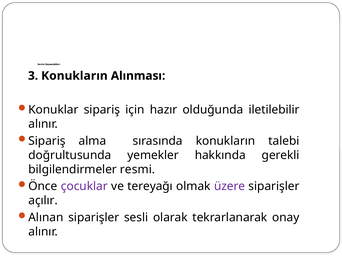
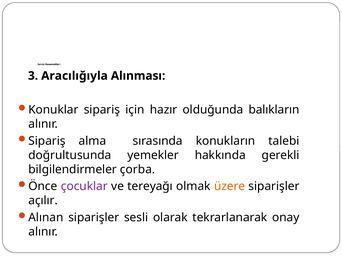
3 Konukların: Konukların -> Aracılığıyla
iletilebilir: iletilebilir -> balıkların
resmi: resmi -> çorba
üzere colour: purple -> orange
